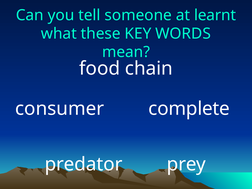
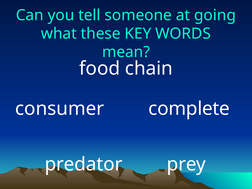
learnt: learnt -> going
